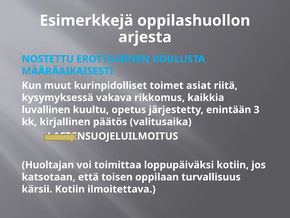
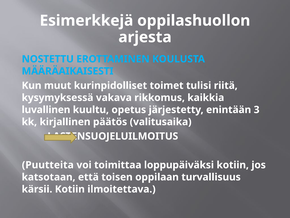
asiat: asiat -> tulisi
Huoltajan: Huoltajan -> Puutteita
